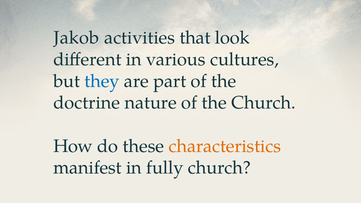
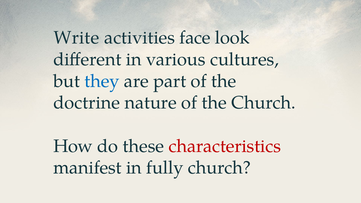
Jakob: Jakob -> Write
that: that -> face
characteristics colour: orange -> red
